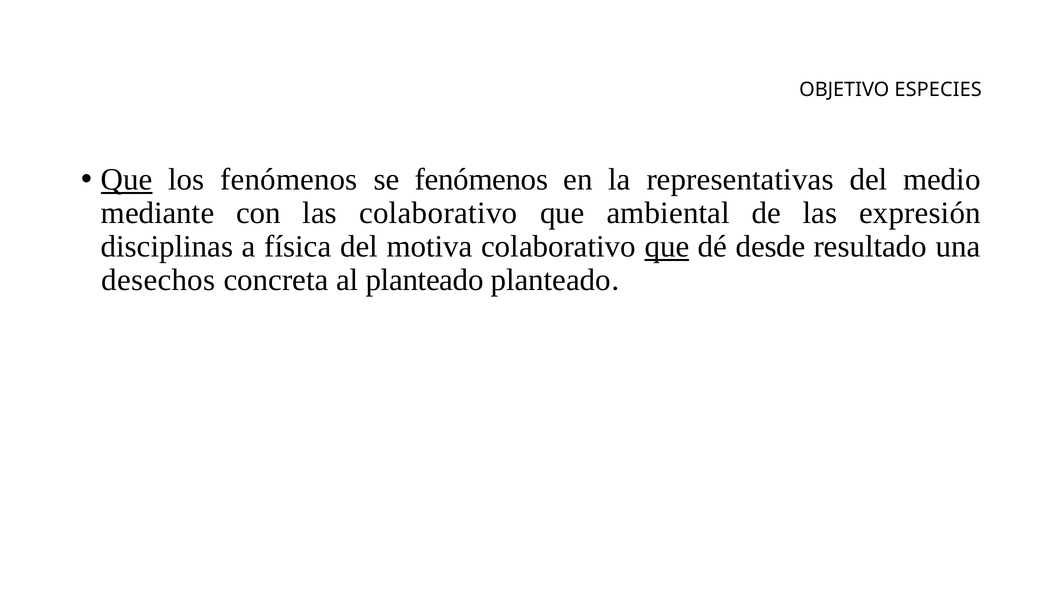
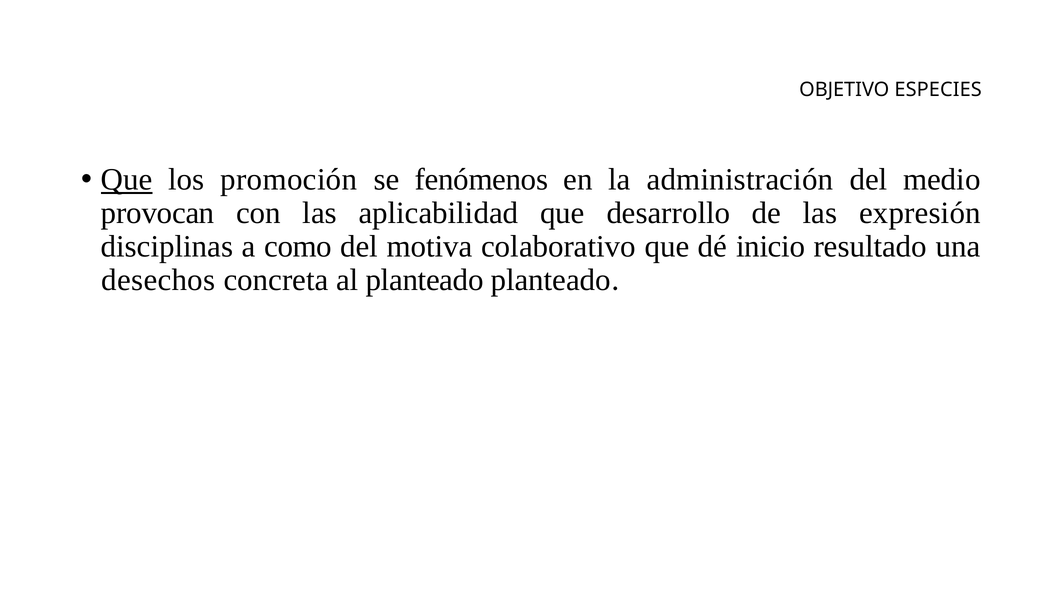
los fenómenos: fenómenos -> promoción
representativas: representativas -> administración
mediante: mediante -> provocan
las colaborativo: colaborativo -> aplicabilidad
ambiental: ambiental -> desarrollo
física: física -> como
que at (667, 247) underline: present -> none
desde: desde -> inicio
